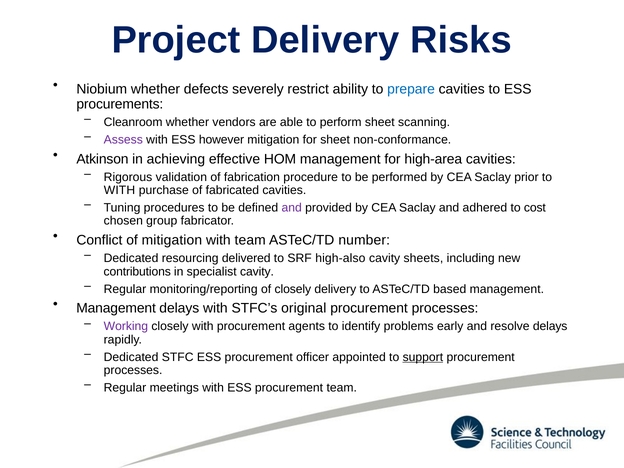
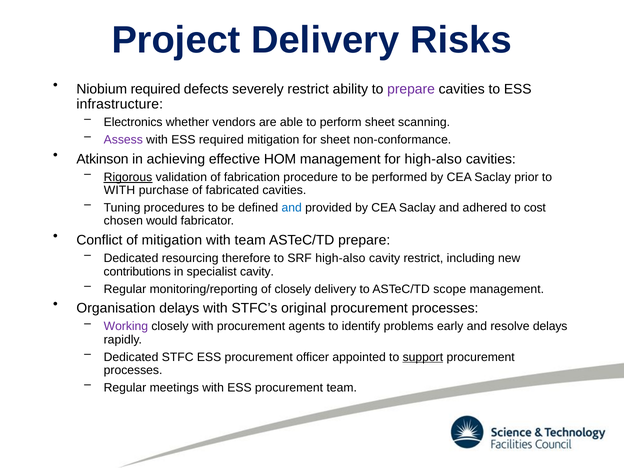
Niobium whether: whether -> required
prepare at (411, 89) colour: blue -> purple
procurements: procurements -> infrastructure
Cleanroom: Cleanroom -> Electronics
ESS however: however -> required
for high-area: high-area -> high-also
Rigorous underline: none -> present
and at (292, 208) colour: purple -> blue
group: group -> would
ASTeC/TD number: number -> prepare
delivered: delivered -> therefore
cavity sheets: sheets -> restrict
based: based -> scope
Management at (116, 308): Management -> Organisation
